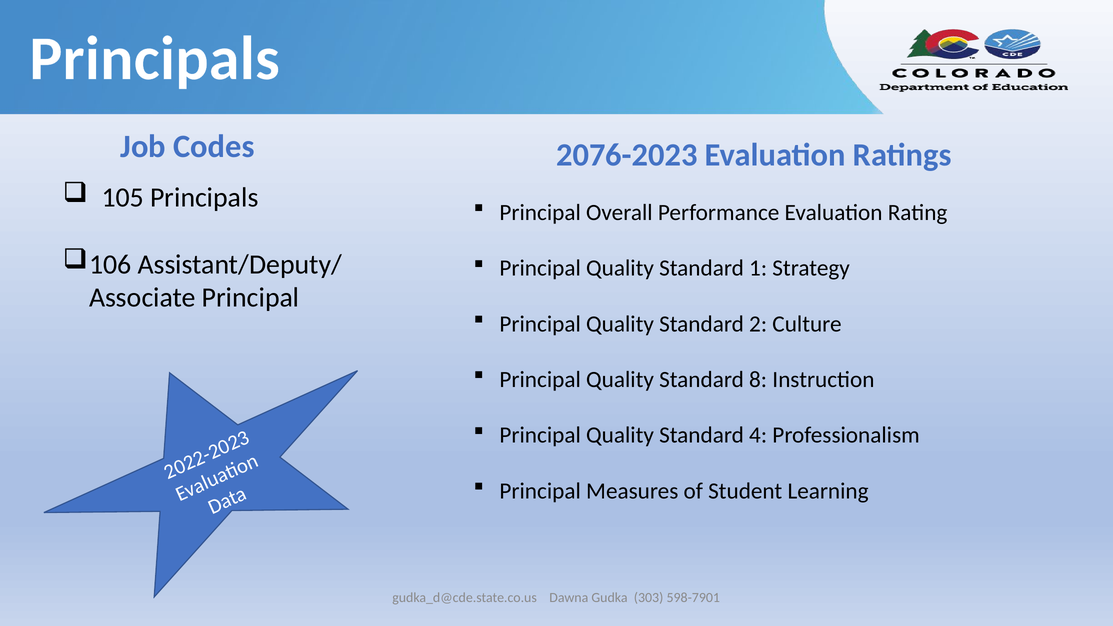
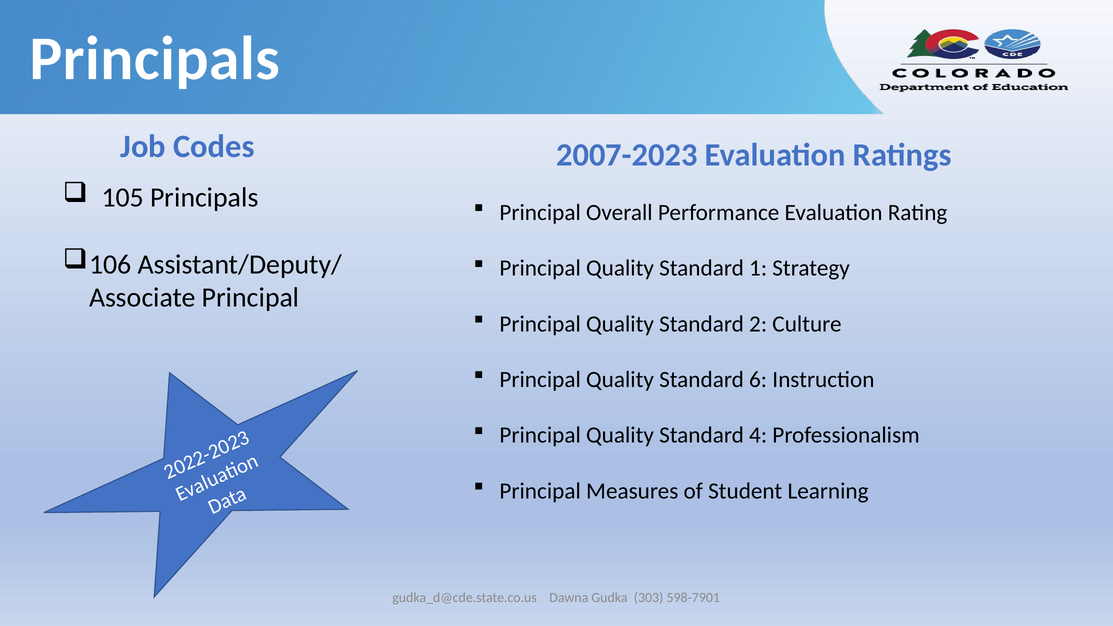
2076-2023: 2076-2023 -> 2007-2023
8: 8 -> 6
